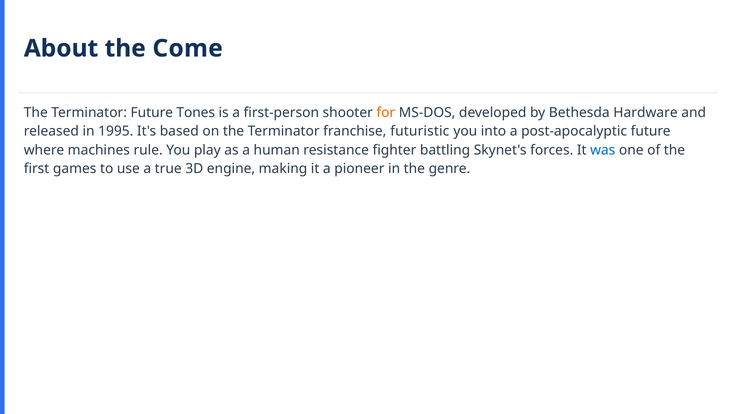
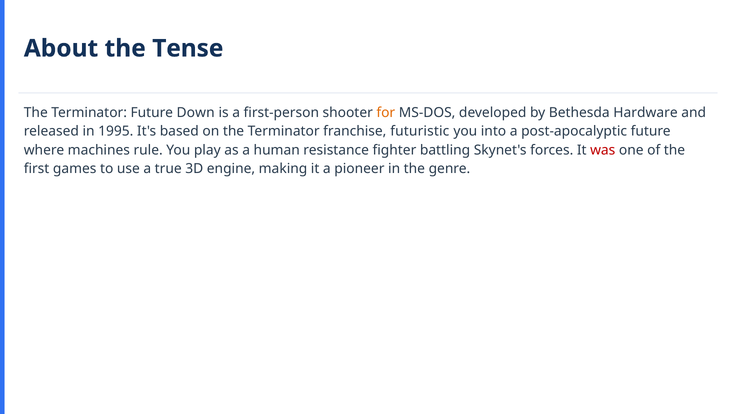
Come: Come -> Tense
Tones: Tones -> Down
was colour: blue -> red
